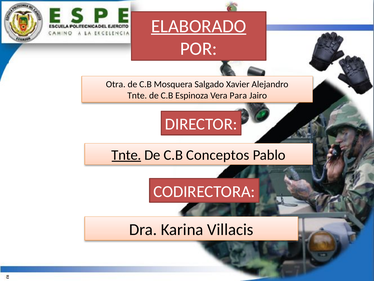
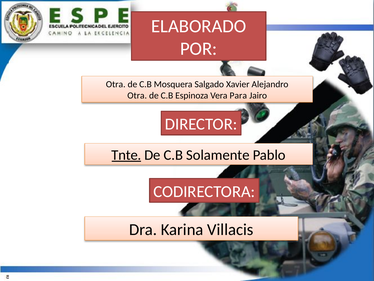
ELABORADO underline: present -> none
Tnte at (137, 95): Tnte -> Otra
Conceptos: Conceptos -> Solamente
